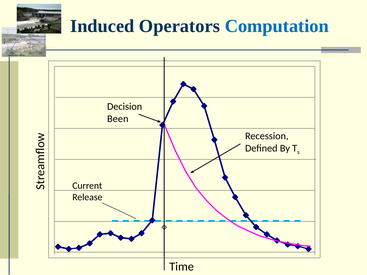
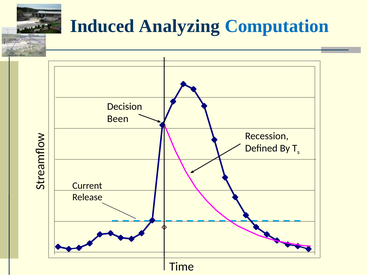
Operators: Operators -> Analyzing
